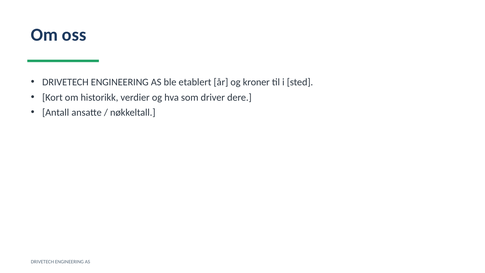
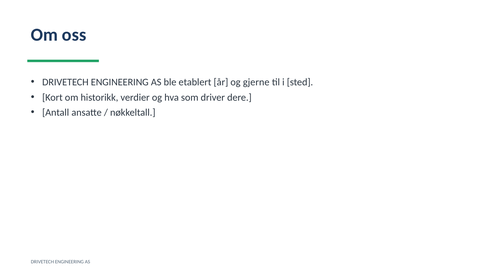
kroner: kroner -> gjerne
